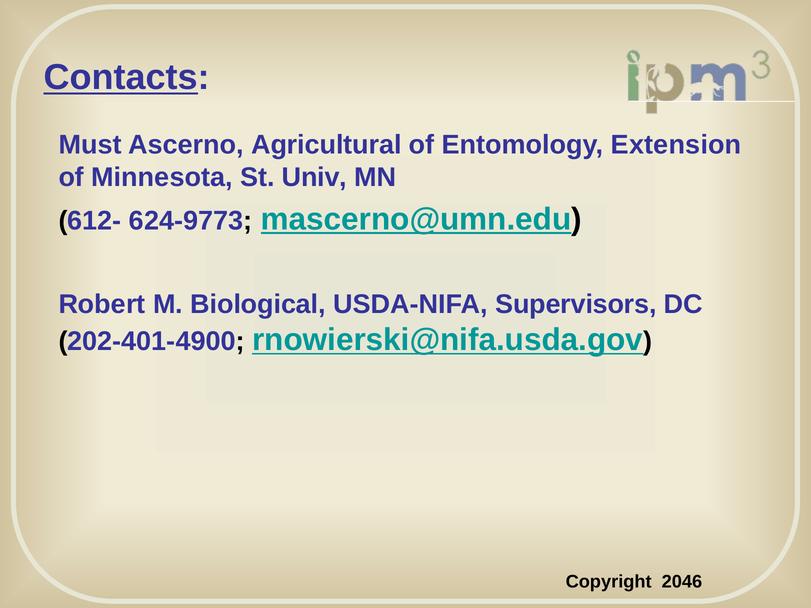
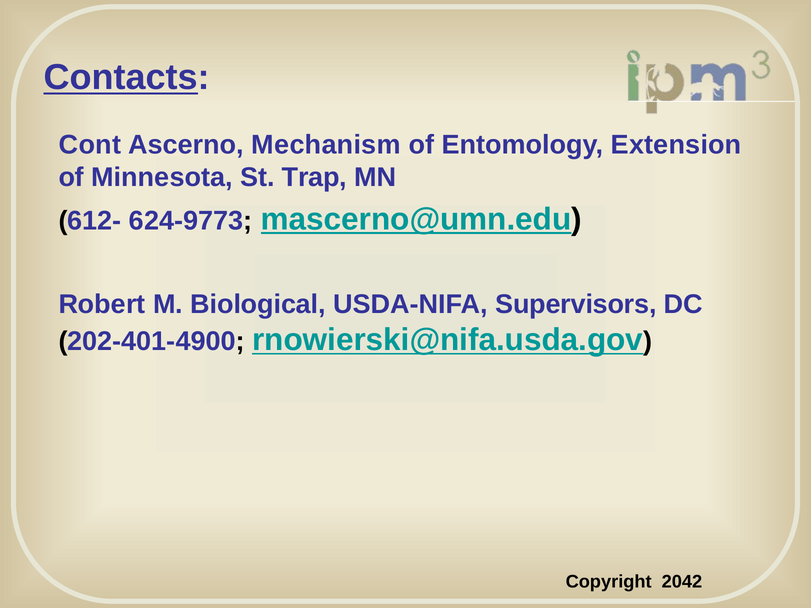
Must: Must -> Cont
Agricultural: Agricultural -> Mechanism
Univ: Univ -> Trap
2046: 2046 -> 2042
